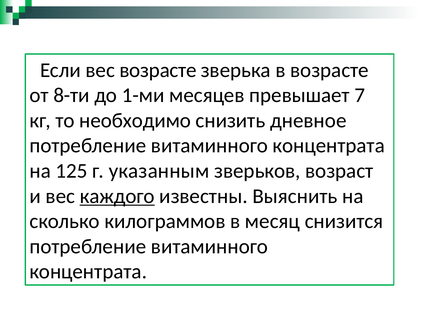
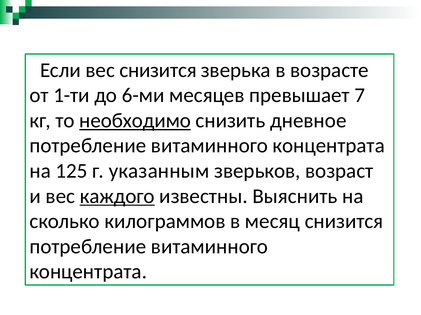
вес возрасте: возрасте -> снизится
8-ти: 8-ти -> 1-ти
1-ми: 1-ми -> 6-ми
необходимо underline: none -> present
